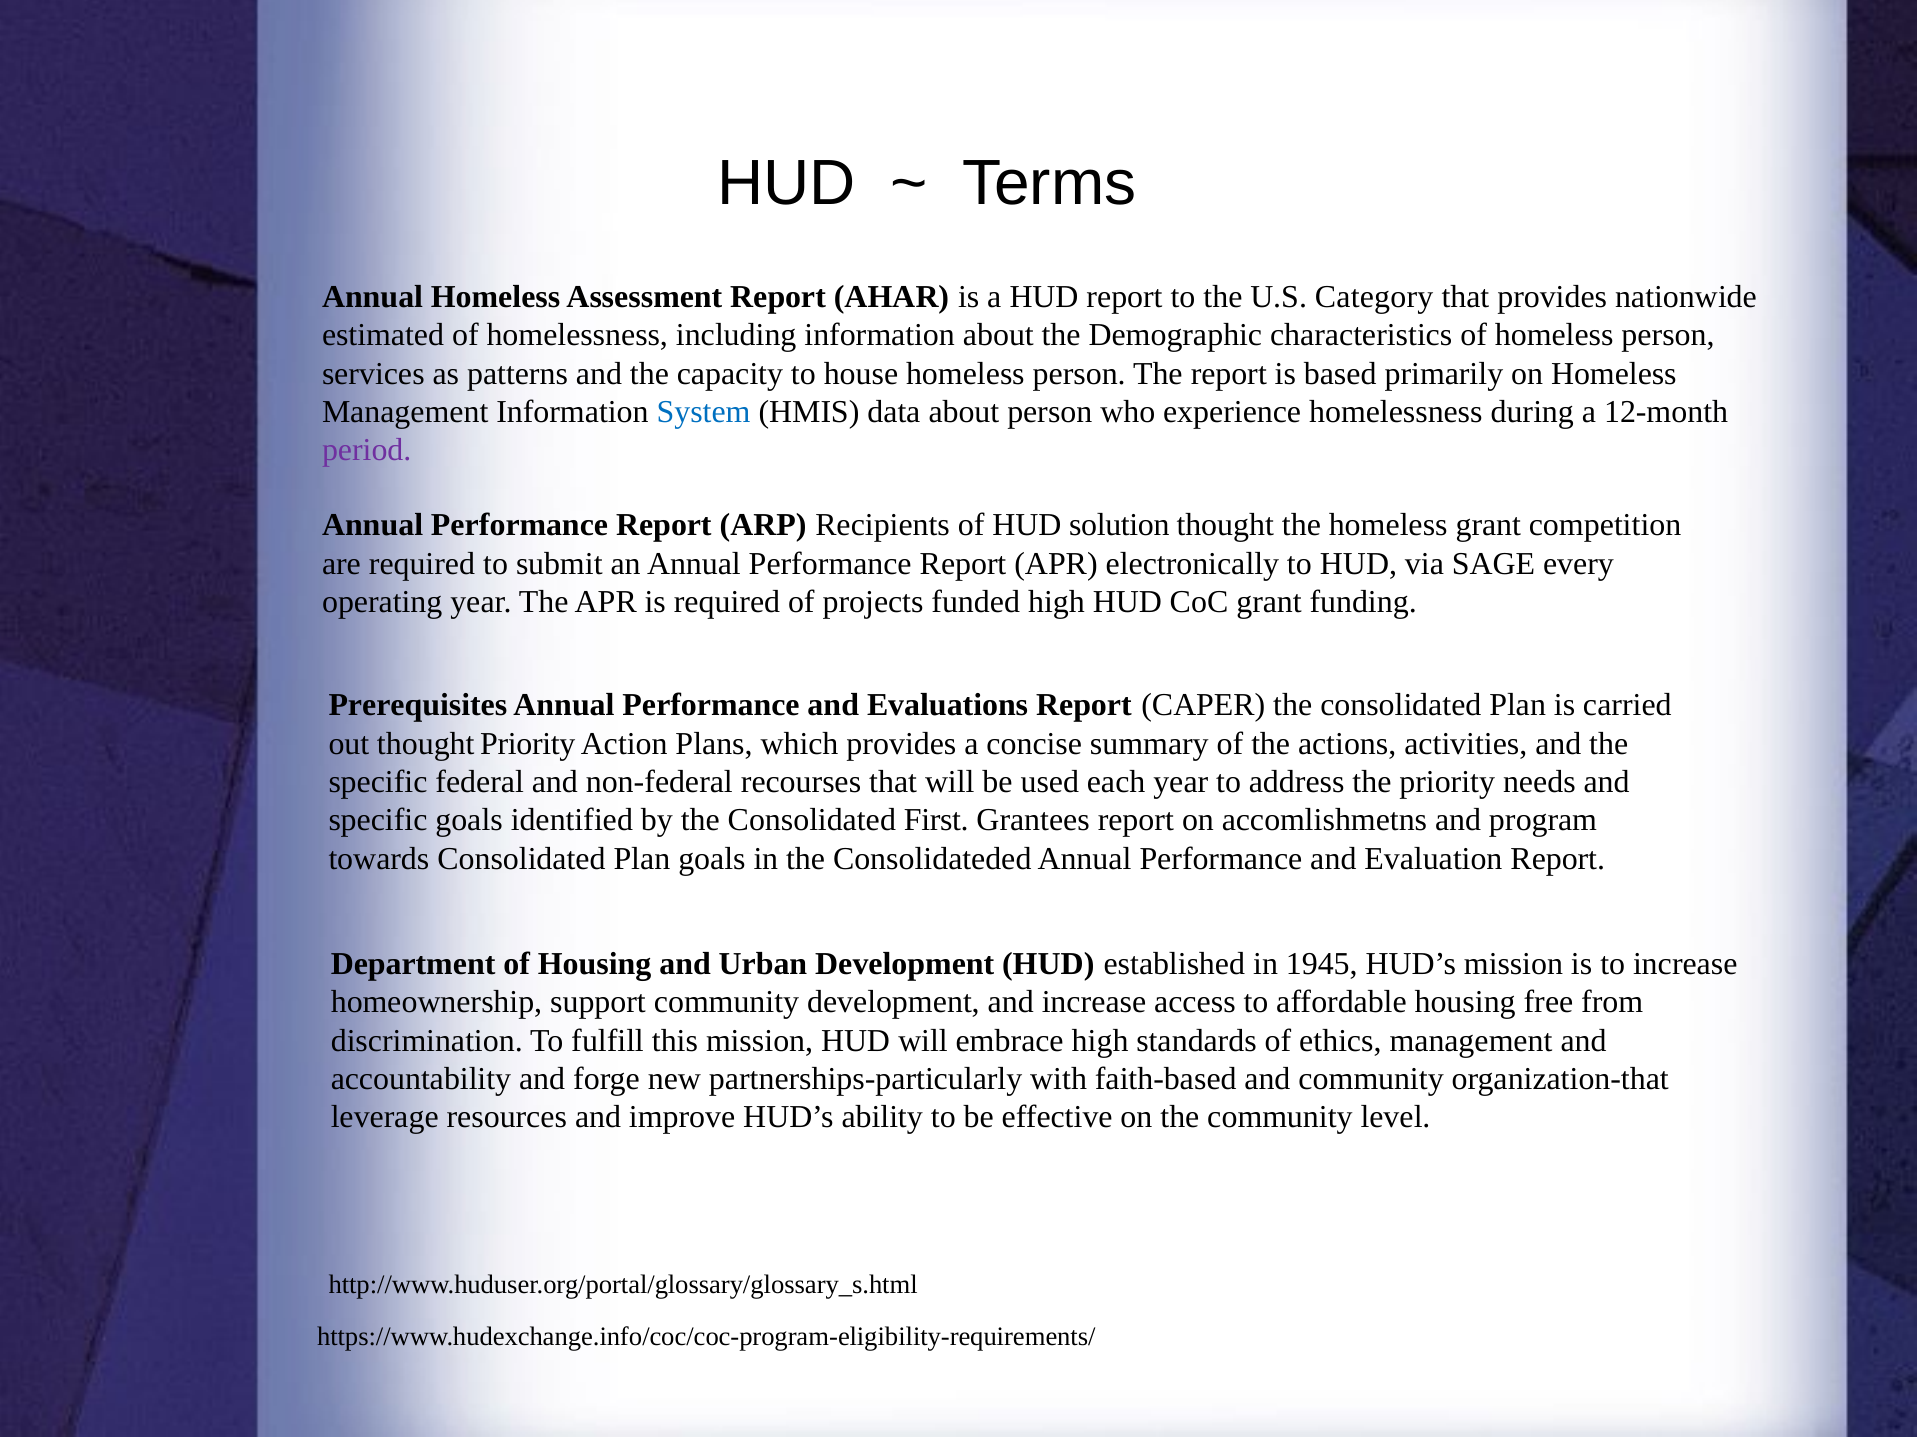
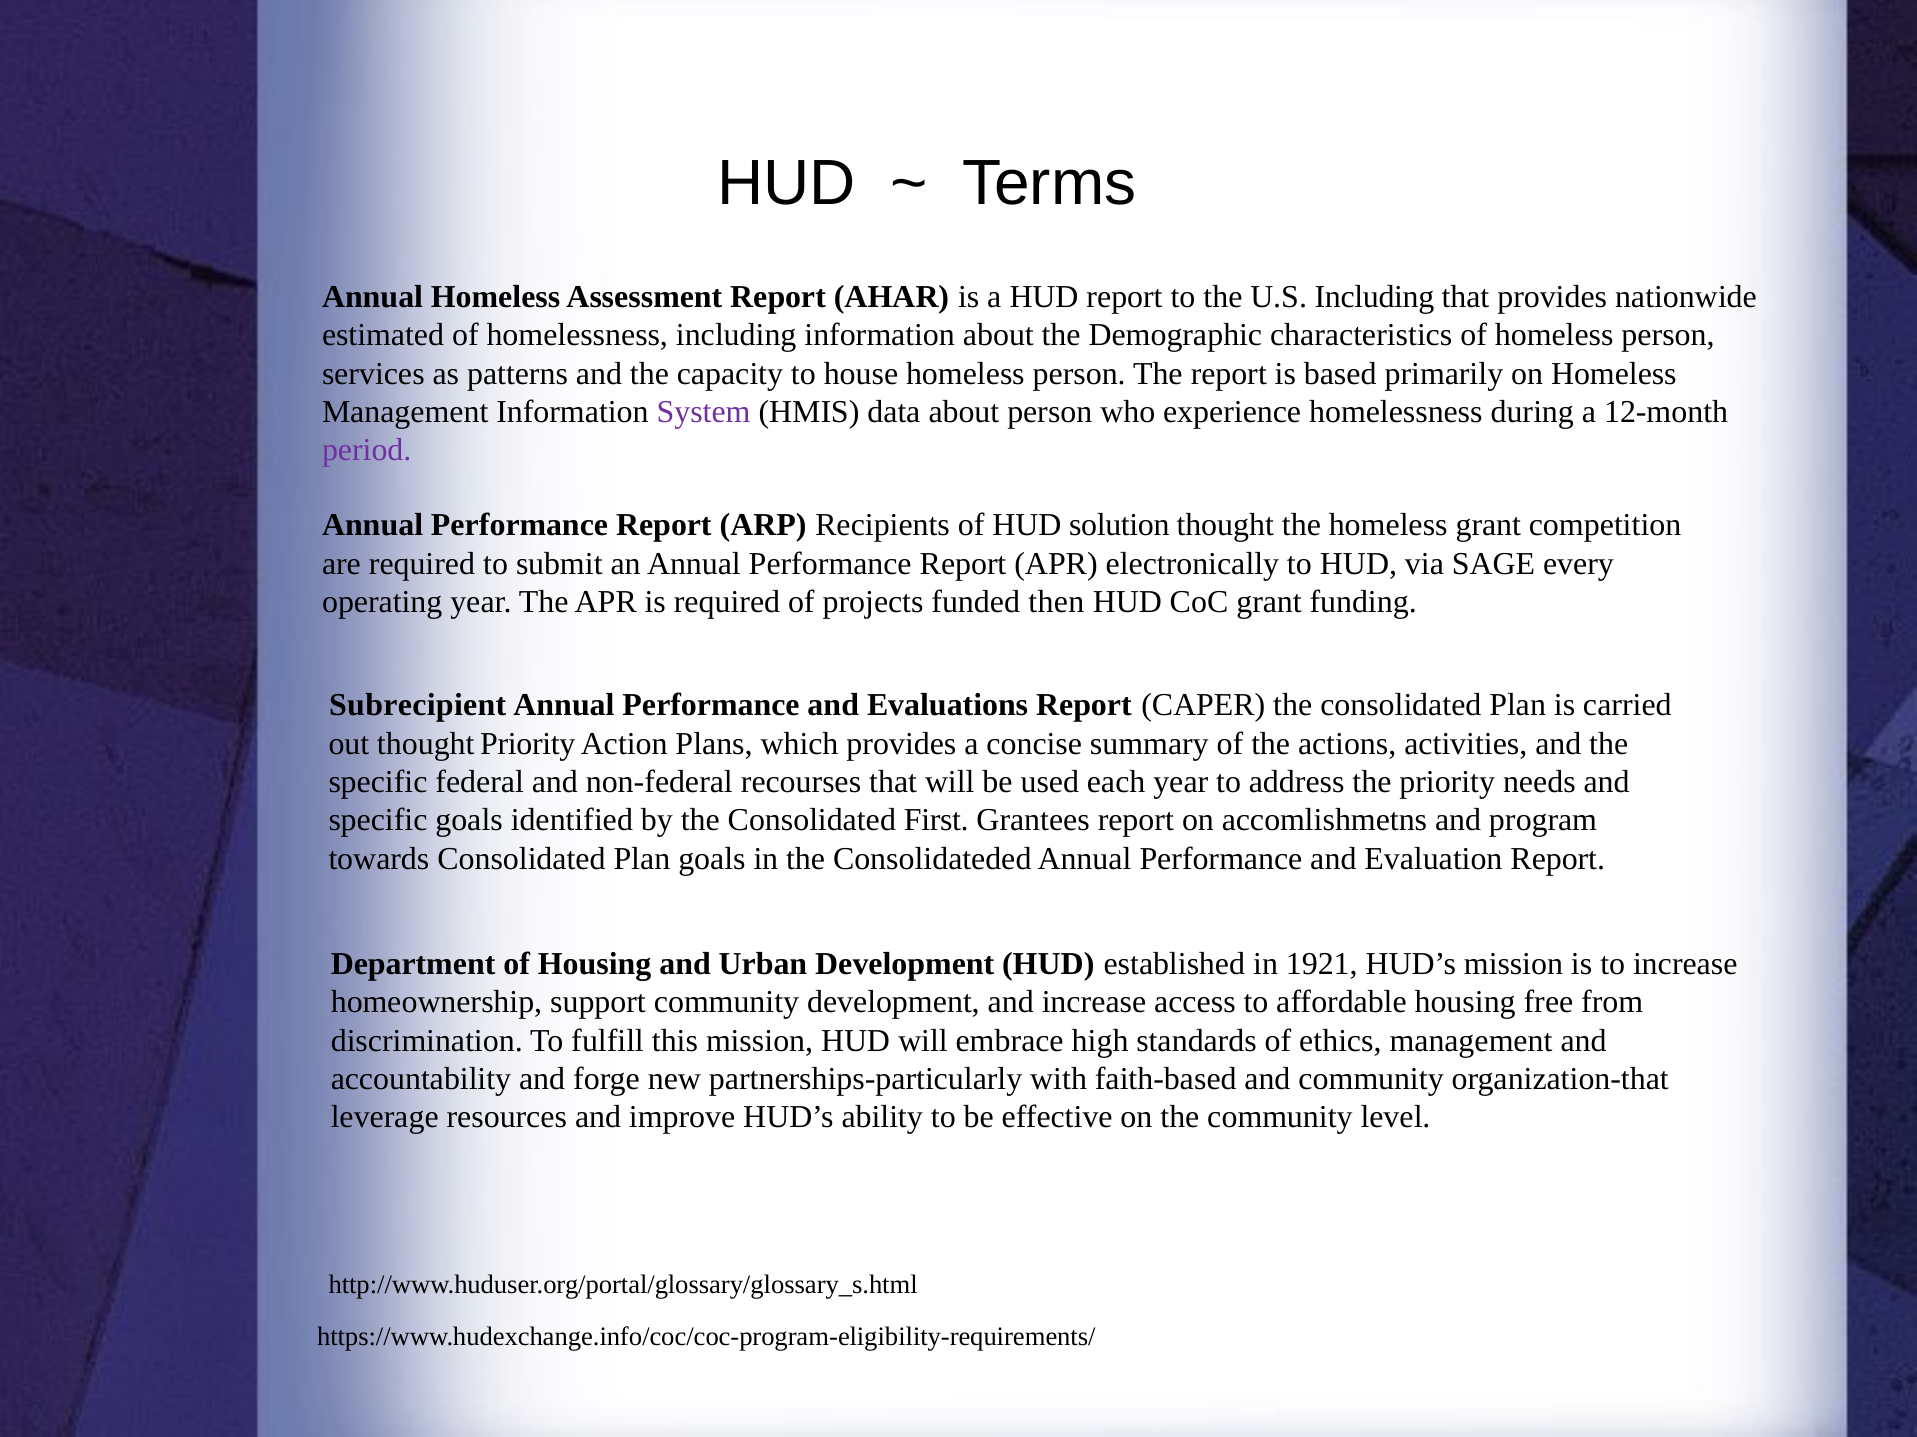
U.S Category: Category -> Including
System colour: blue -> purple
funded high: high -> then
Prerequisites: Prerequisites -> Subrecipient
1945: 1945 -> 1921
